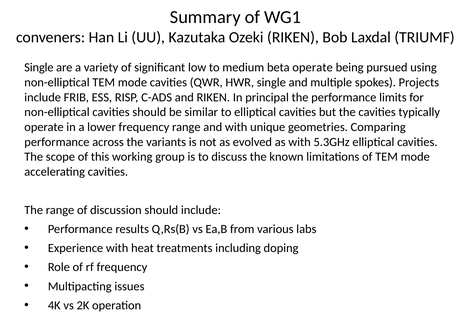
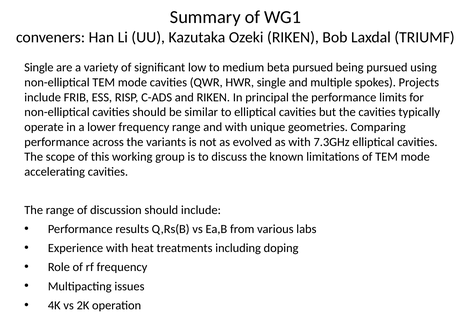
beta operate: operate -> pursued
5.3GHz: 5.3GHz -> 7.3GHz
